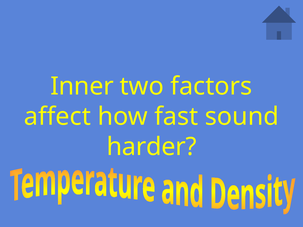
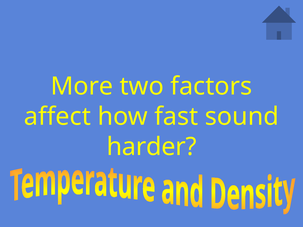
Inner: Inner -> More
